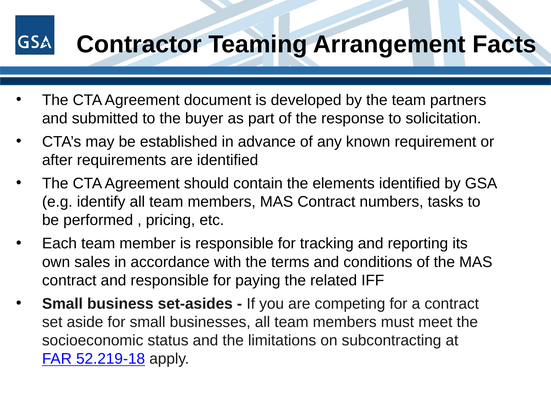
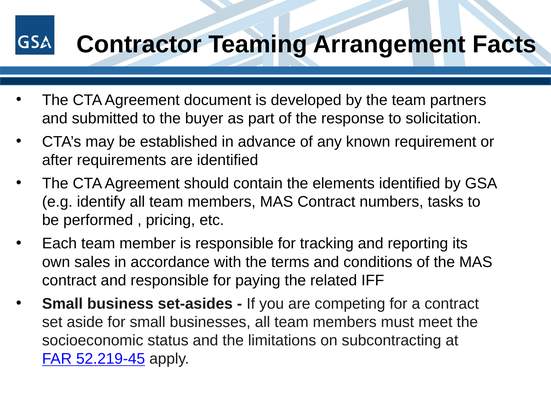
52.219-18: 52.219-18 -> 52.219-45
